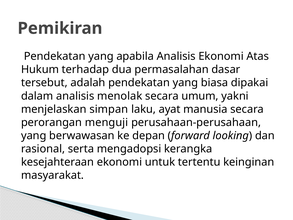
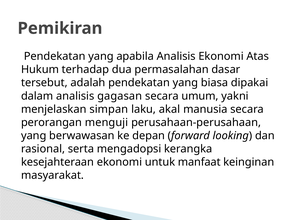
menolak: menolak -> gagasan
ayat: ayat -> akal
tertentu: tertentu -> manfaat
